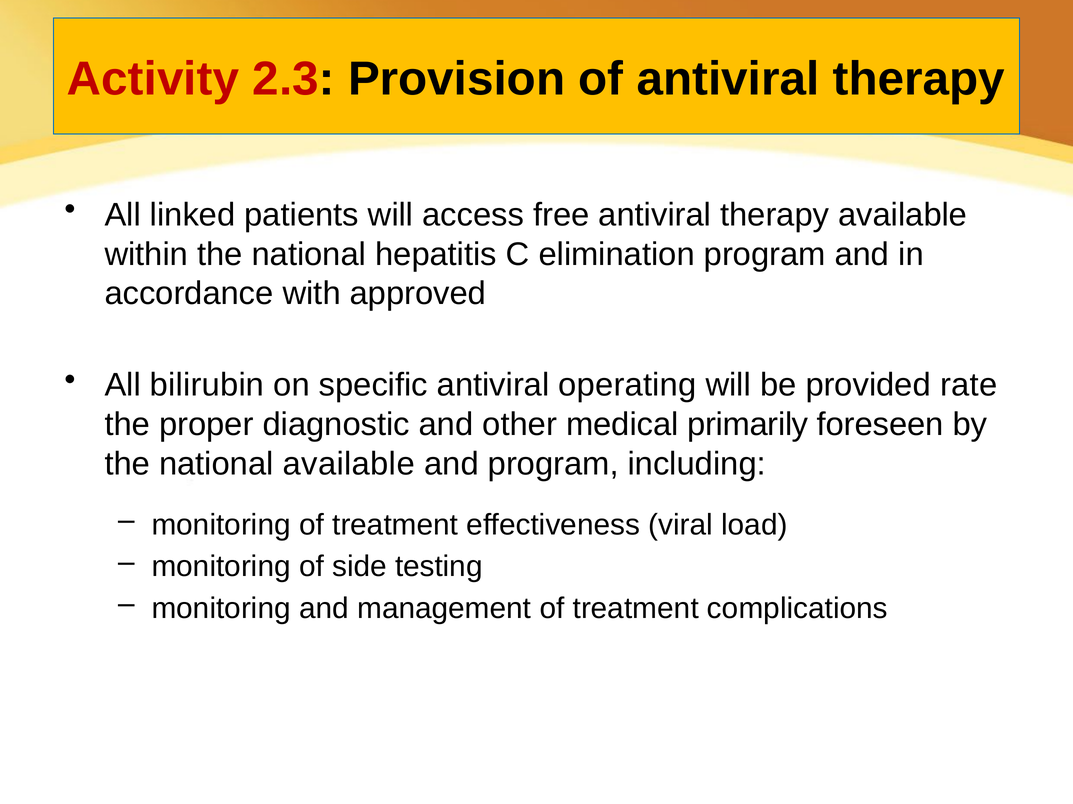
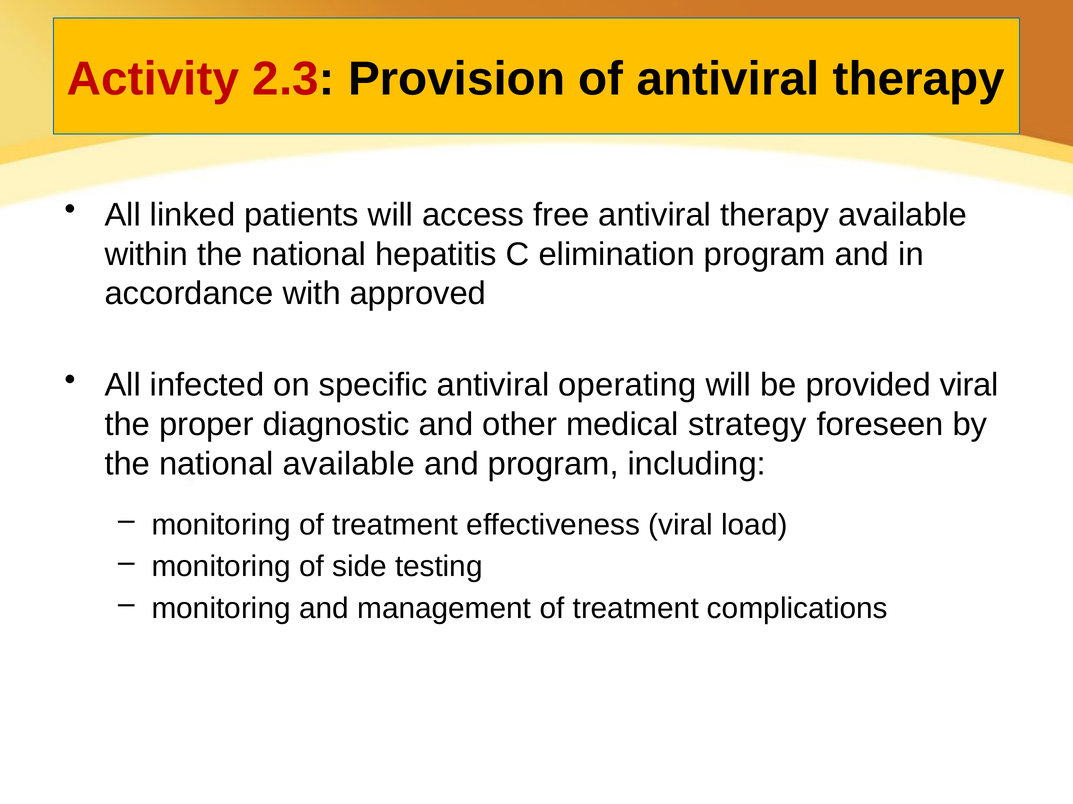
bilirubin: bilirubin -> infected
provided rate: rate -> viral
primarily: primarily -> strategy
